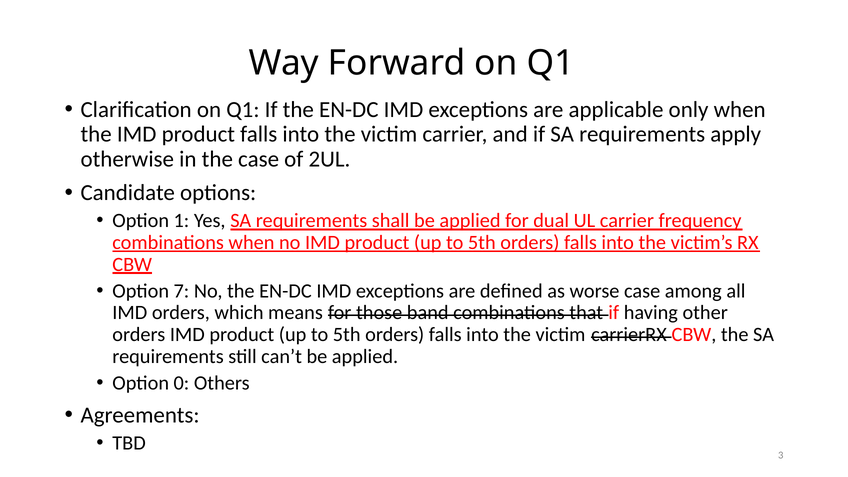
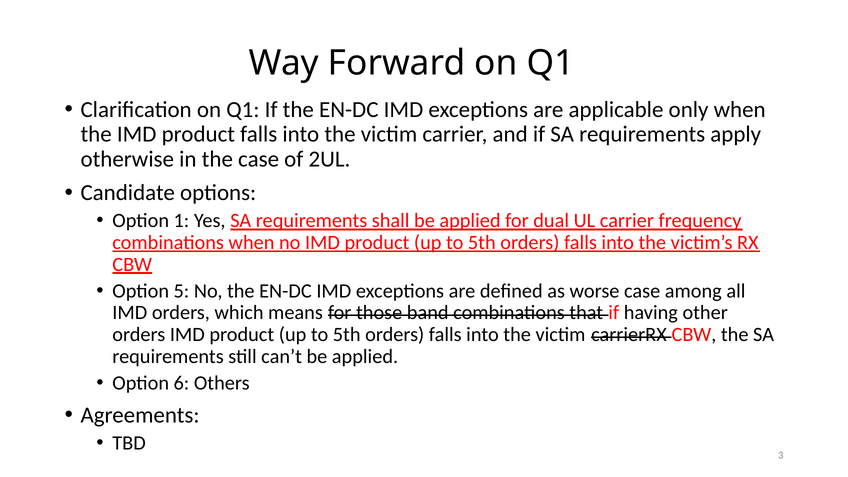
7: 7 -> 5
0: 0 -> 6
